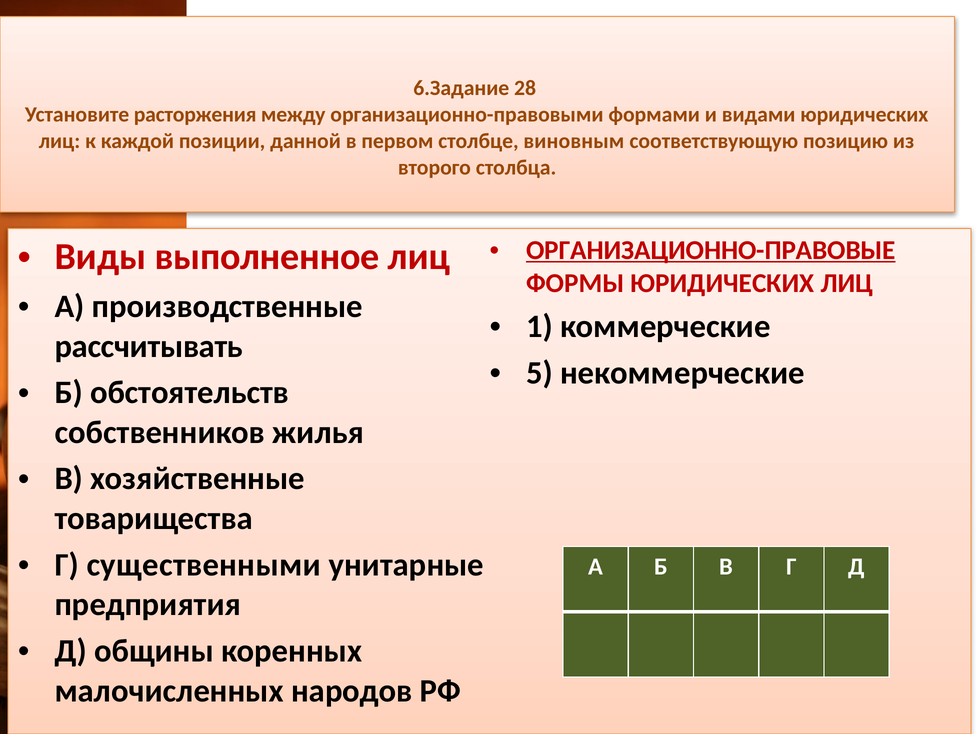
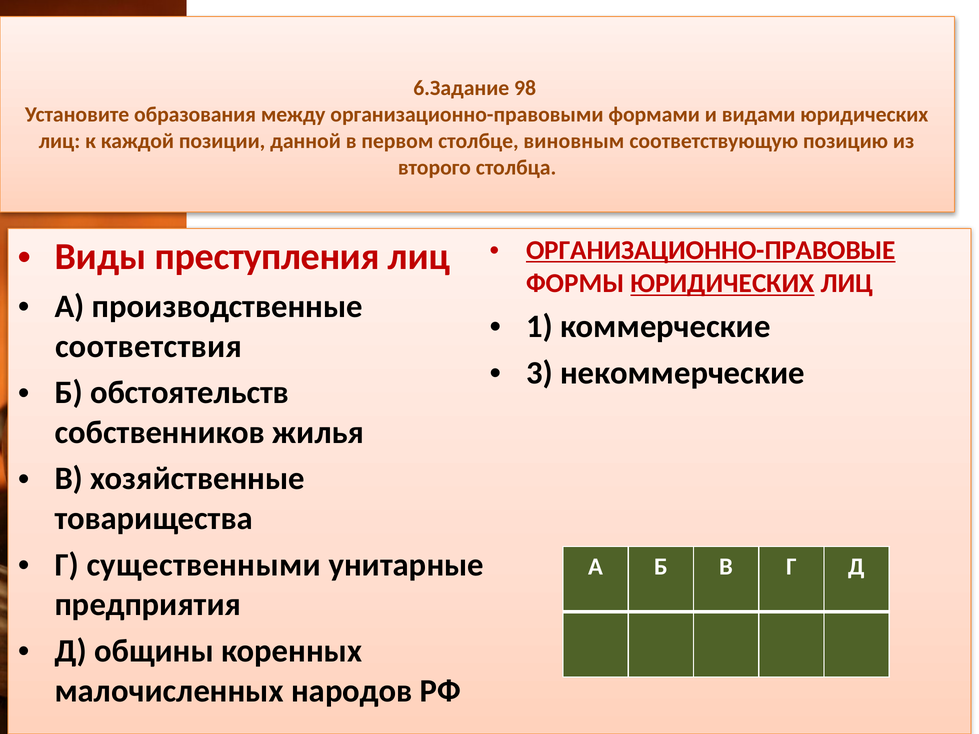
28: 28 -> 98
расторжения: расторжения -> образования
выполненное: выполненное -> преступления
ЮРИДИЧЕСКИХ at (722, 284) underline: none -> present
рассчитывать: рассчитывать -> соответствия
5: 5 -> 3
